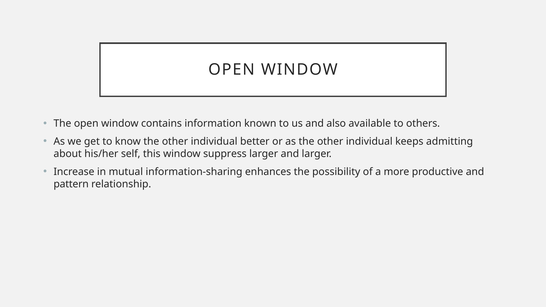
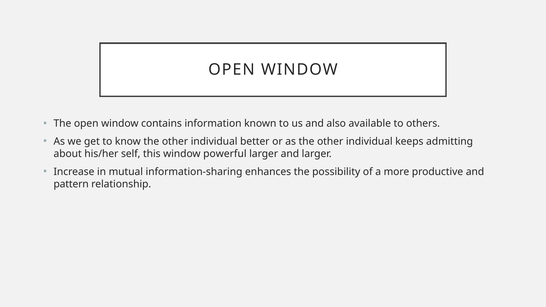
suppress: suppress -> powerful
